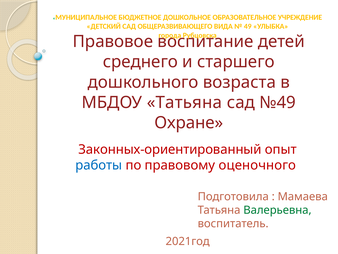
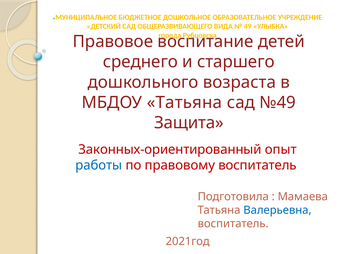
Охране: Охране -> Защита
правовому оценочного: оценочного -> воспитатель
Валерьевна colour: green -> blue
